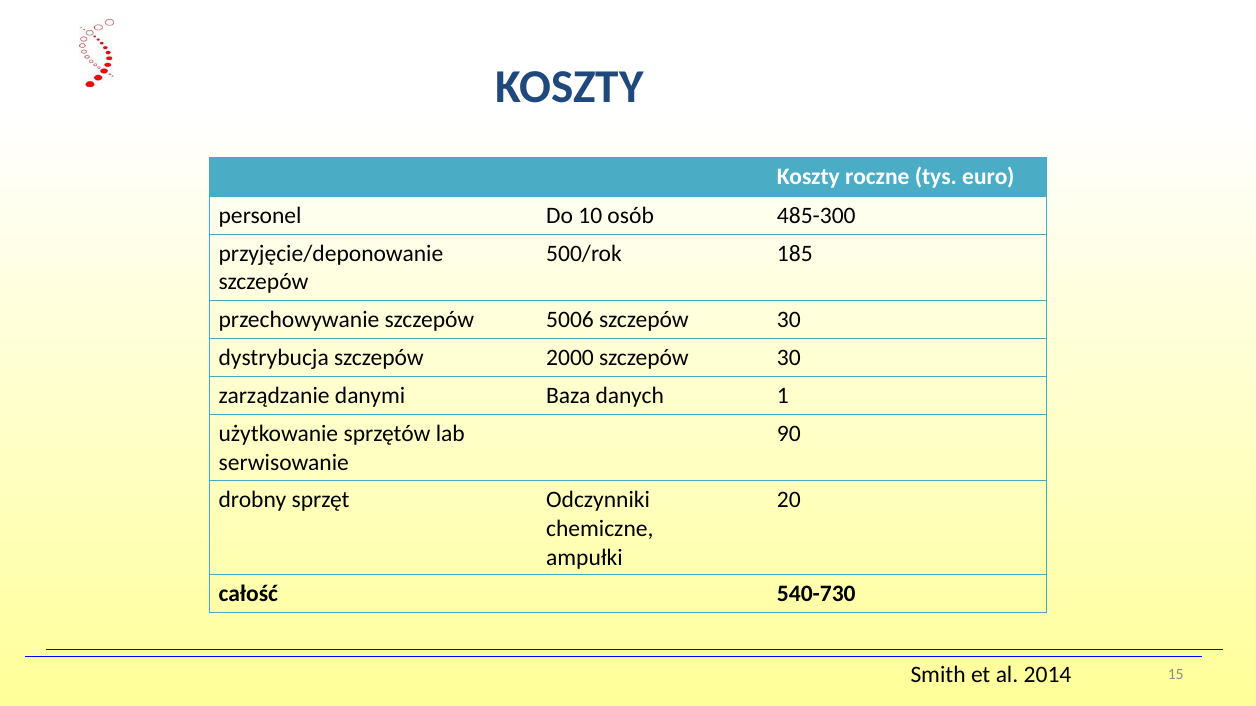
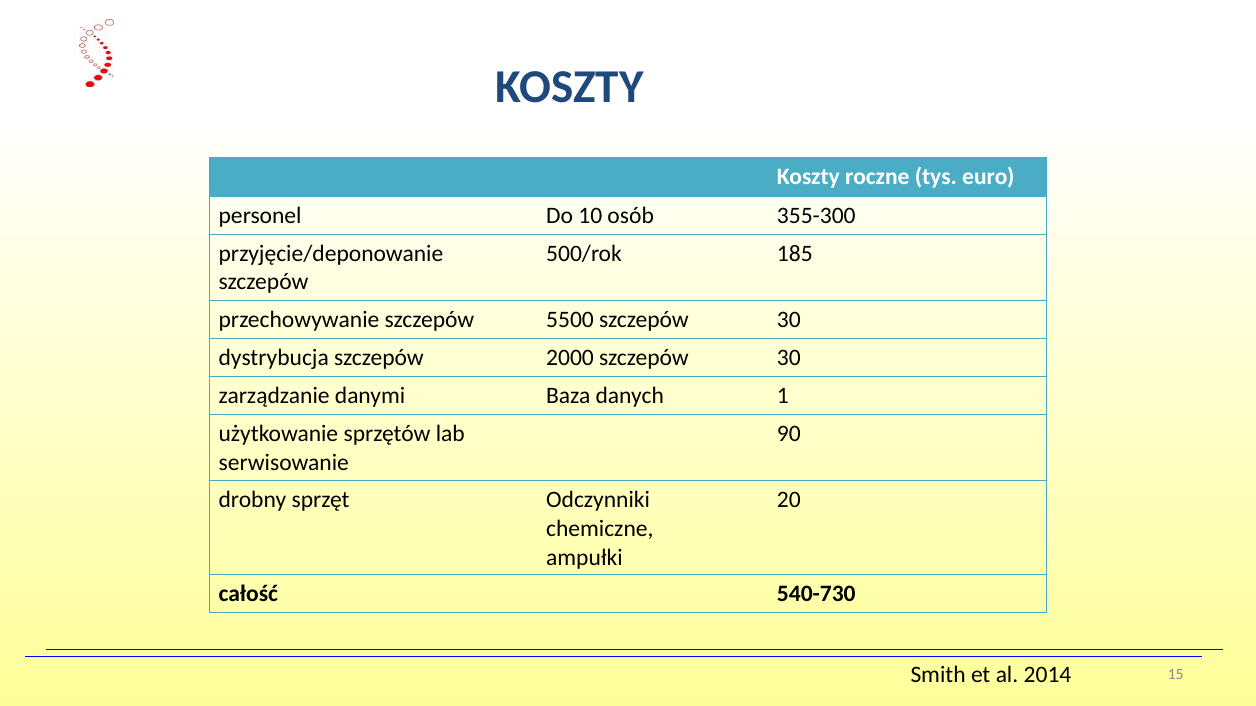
485-300: 485-300 -> 355-300
5006: 5006 -> 5500
